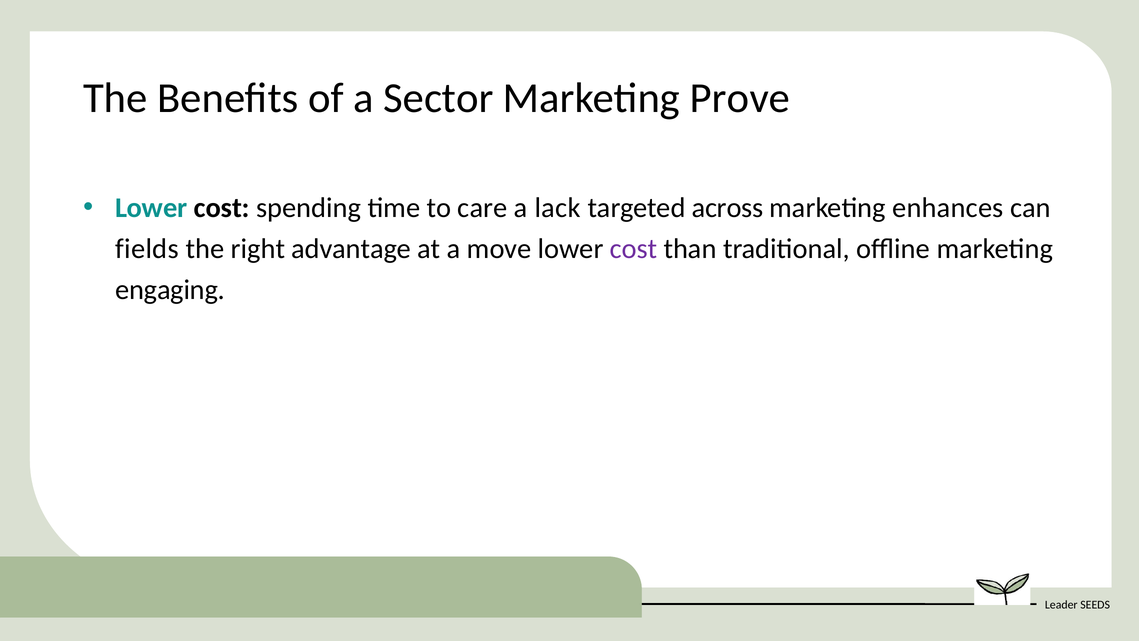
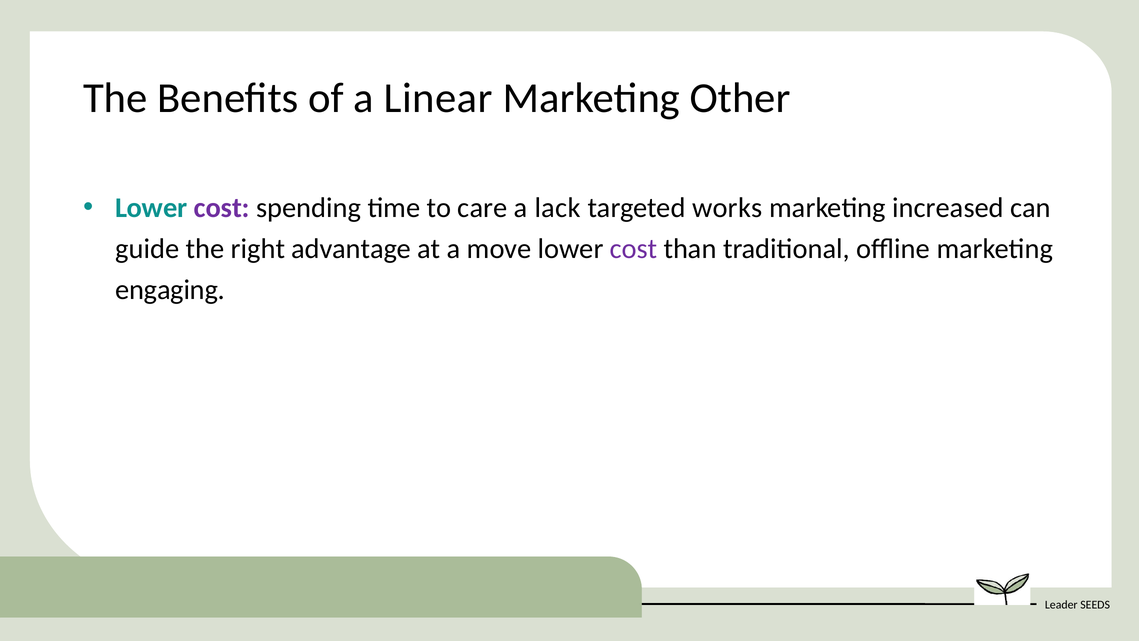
Sector: Sector -> Linear
Prove: Prove -> Other
cost at (222, 208) colour: black -> purple
across: across -> works
enhances: enhances -> increased
fields: fields -> guide
